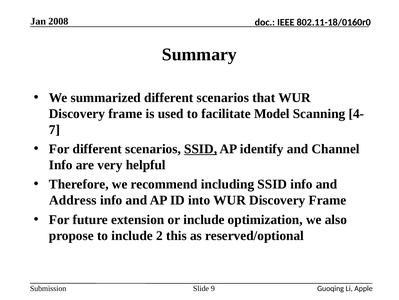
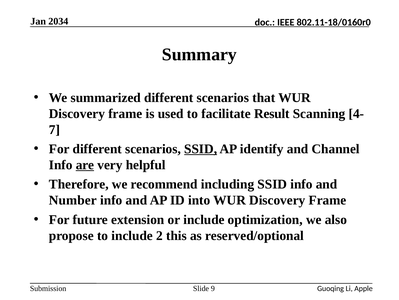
2008: 2008 -> 2034
Model: Model -> Result
are underline: none -> present
Address: Address -> Number
